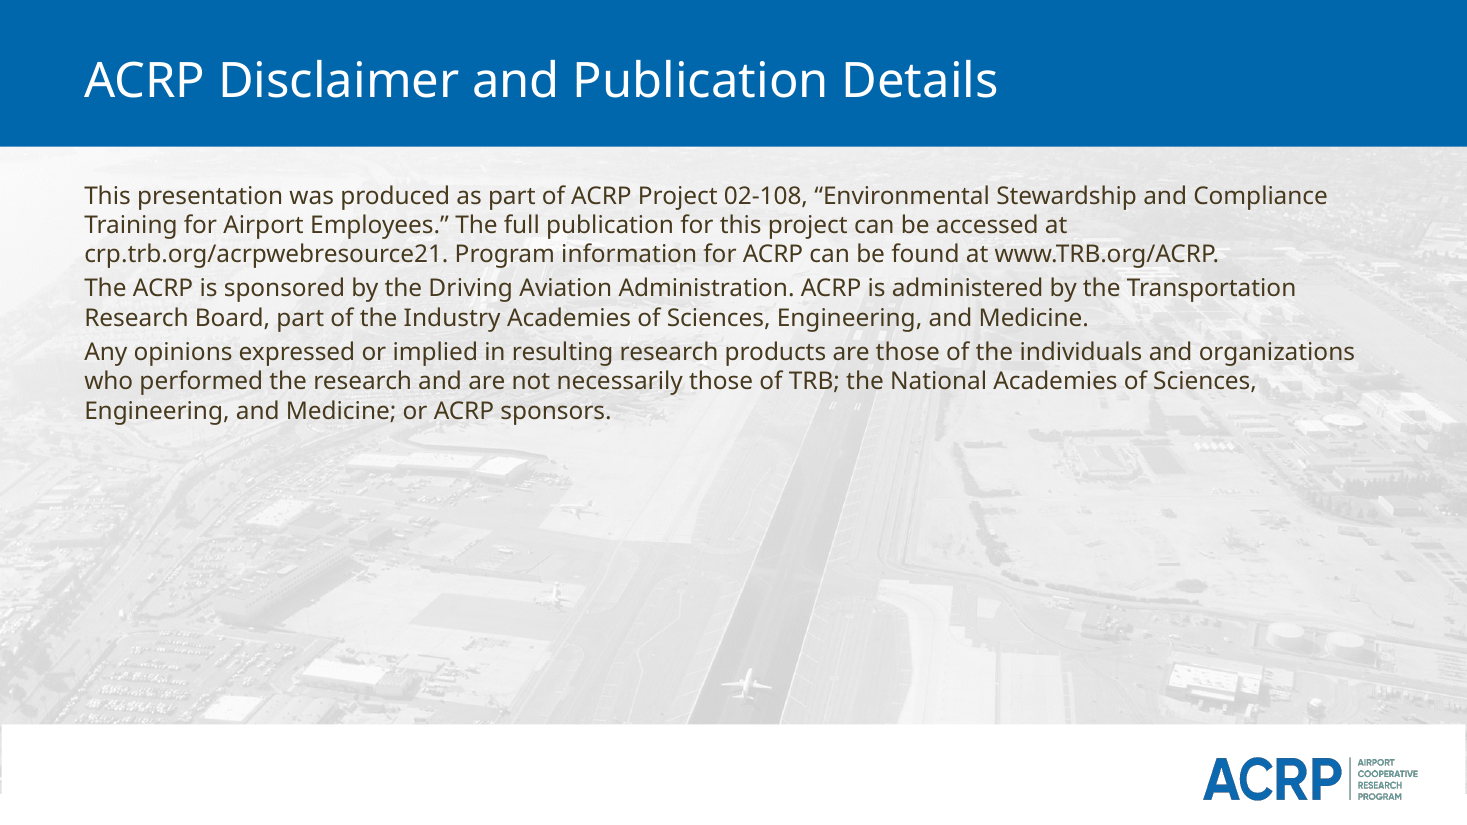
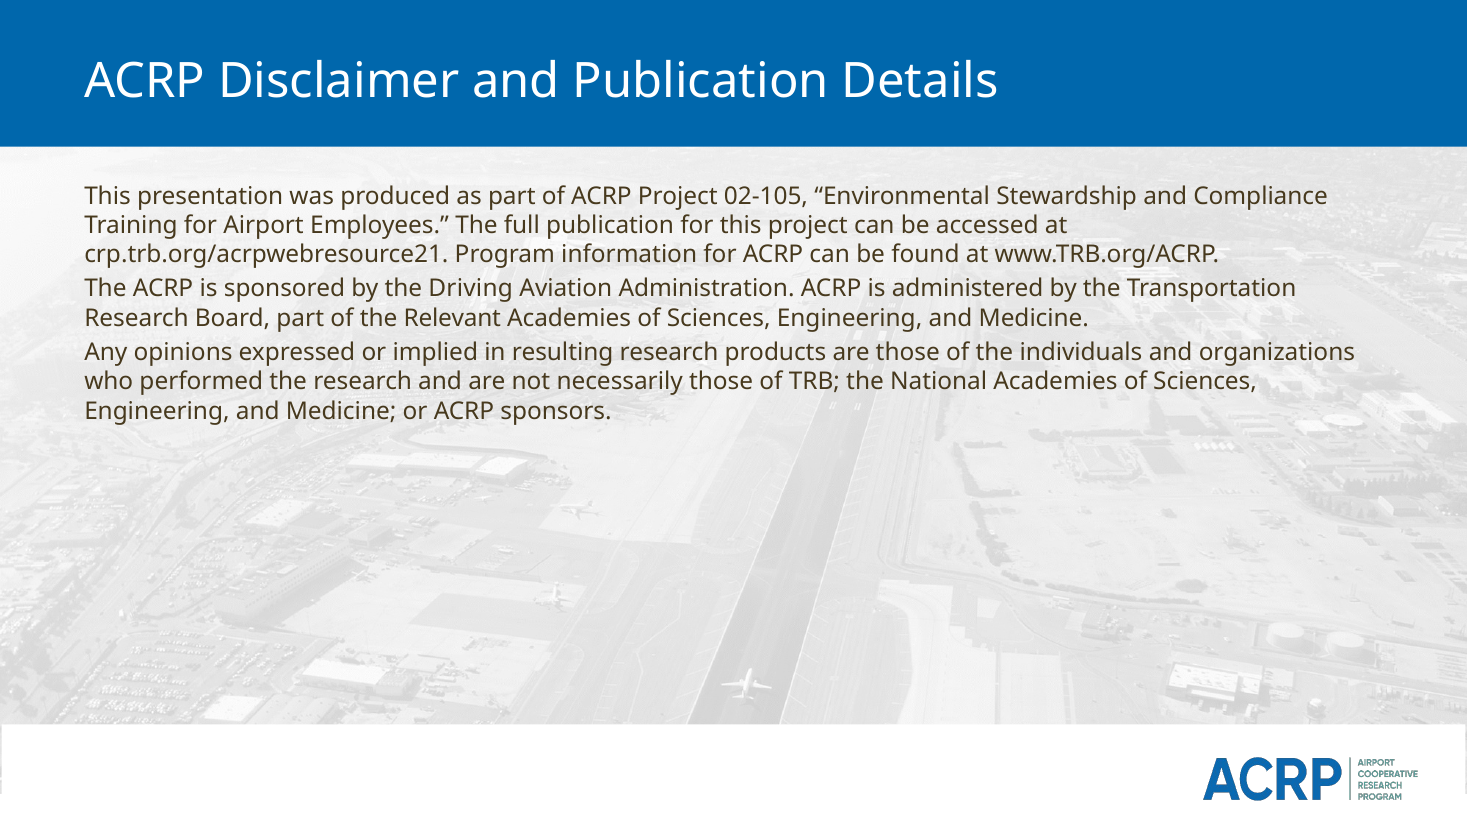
02-108: 02-108 -> 02-105
Industry: Industry -> Relevant
